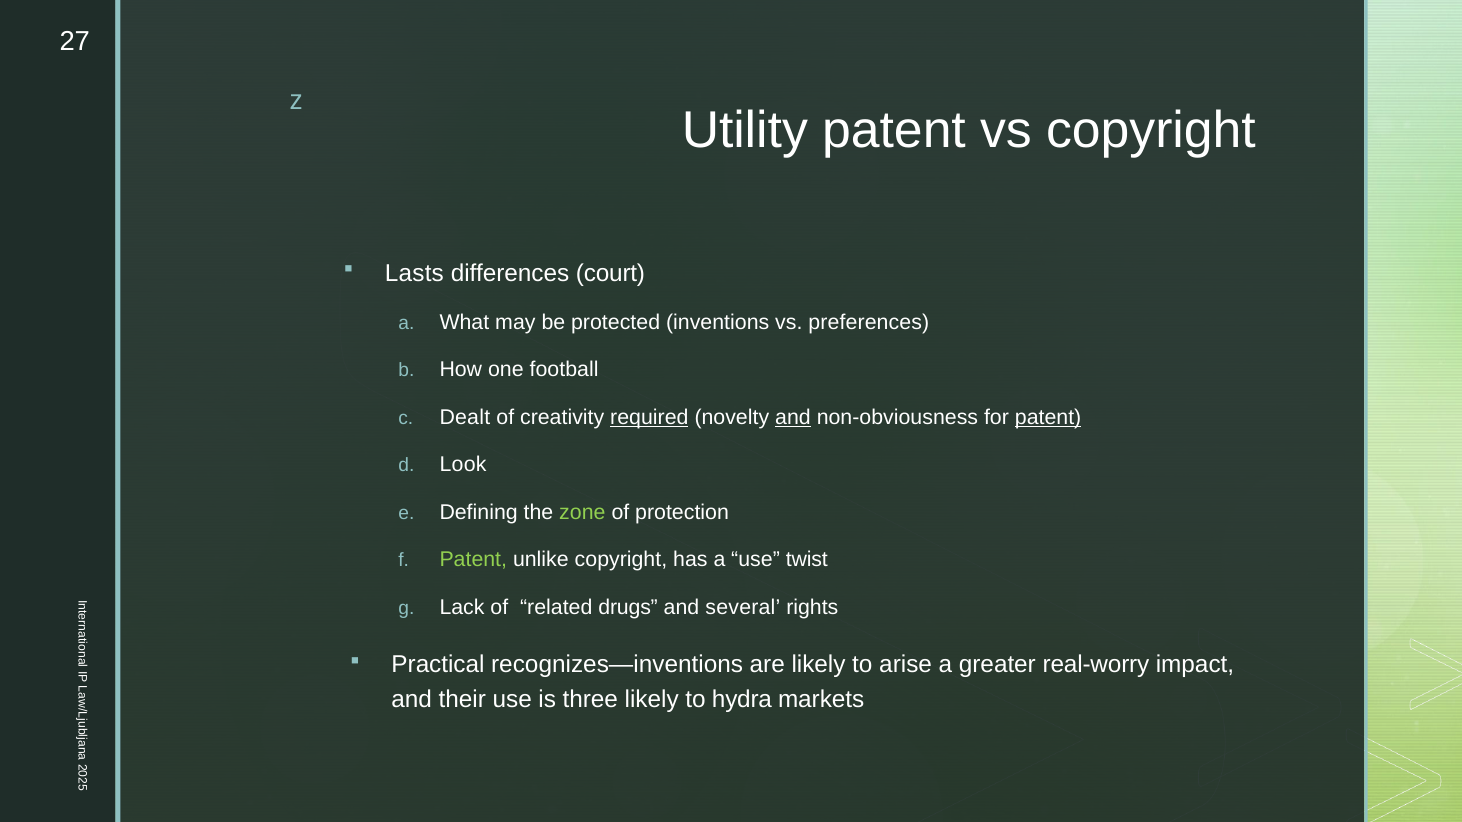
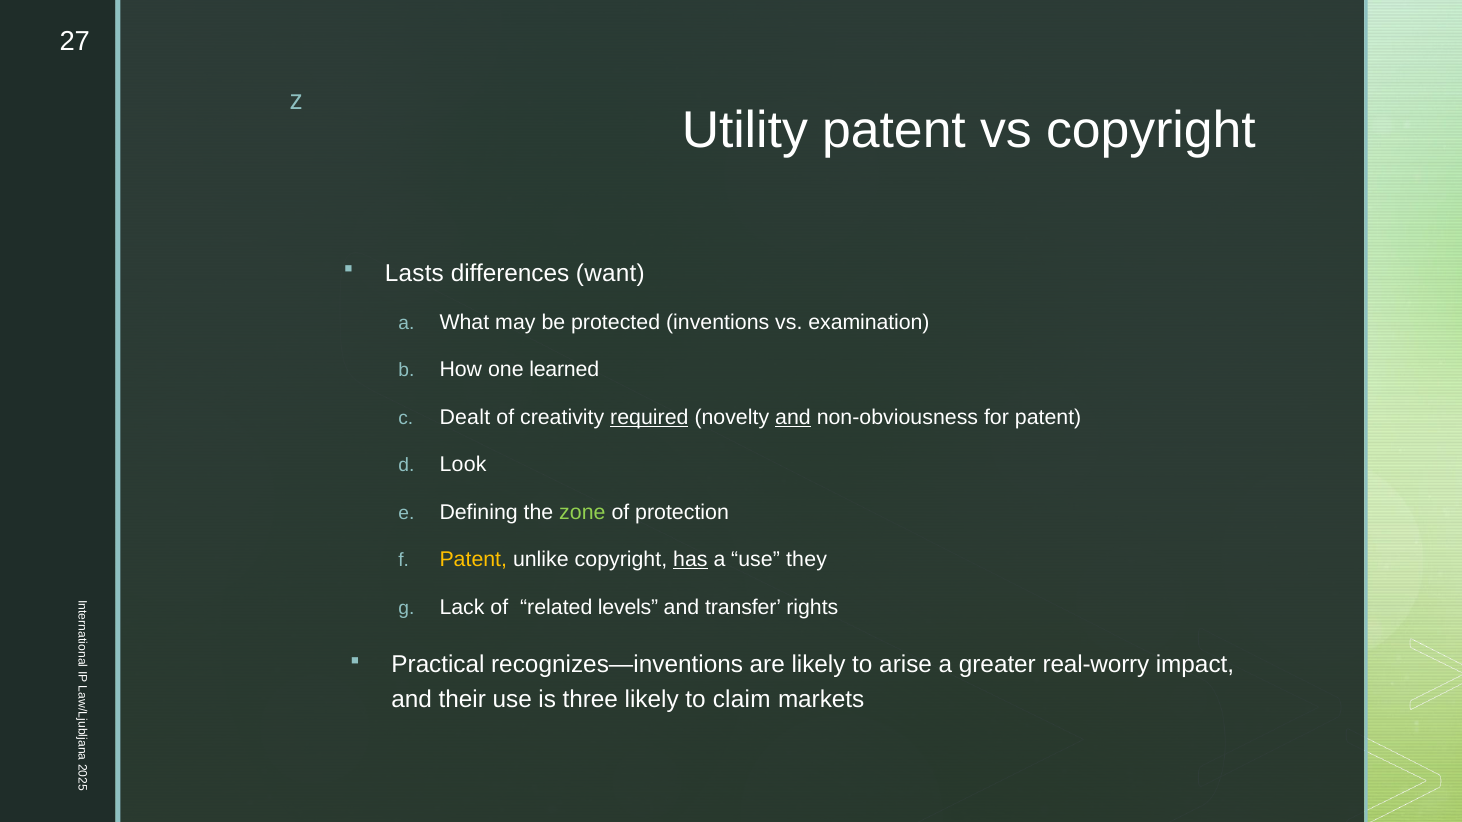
court: court -> want
preferences: preferences -> examination
football: football -> learned
patent at (1048, 418) underline: present -> none
Patent at (473, 560) colour: light green -> yellow
has underline: none -> present
twist: twist -> they
drugs: drugs -> levels
several: several -> transfer
hydra: hydra -> claim
